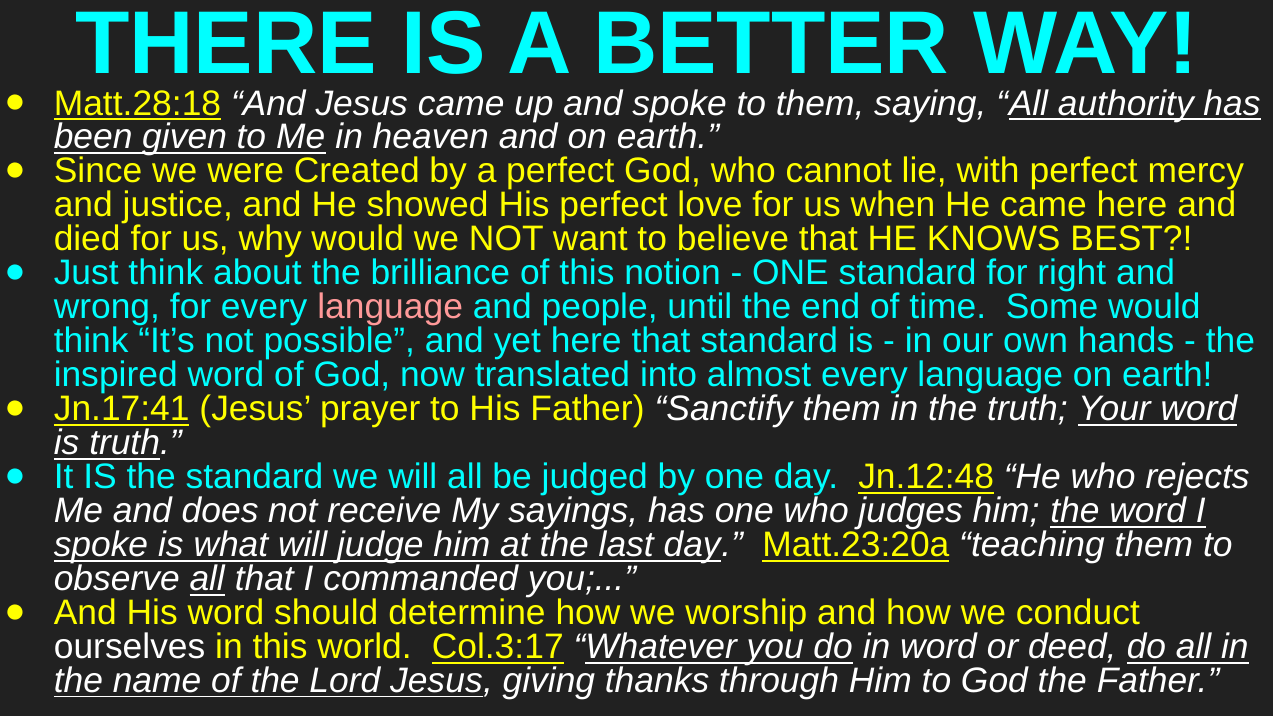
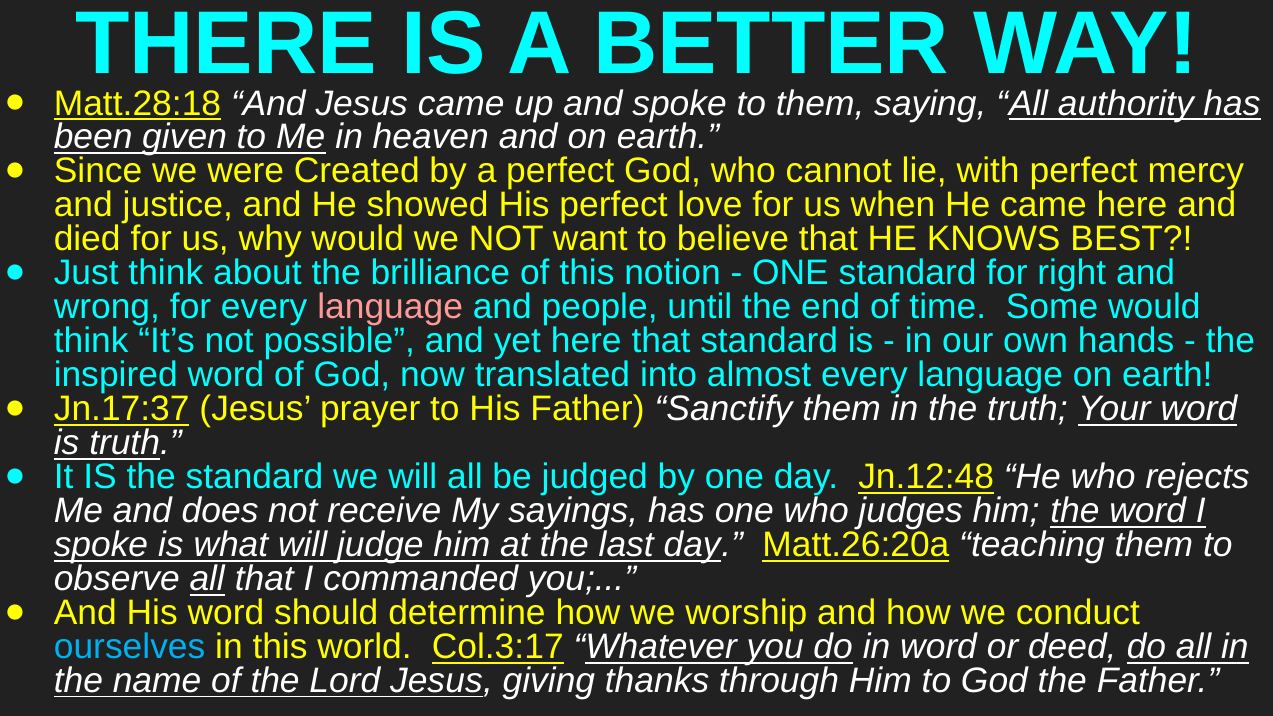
Jn.17:41: Jn.17:41 -> Jn.17:37
Matt.23:20a: Matt.23:20a -> Matt.26:20a
ourselves colour: white -> light blue
